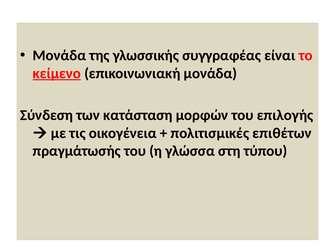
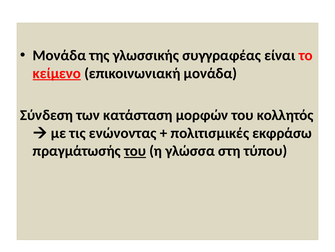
επιλογής: επιλογής -> κολλητός
οικογένεια: οικογένεια -> ενώνοντας
επιθέτων: επιθέτων -> εκφράσω
του at (135, 151) underline: none -> present
